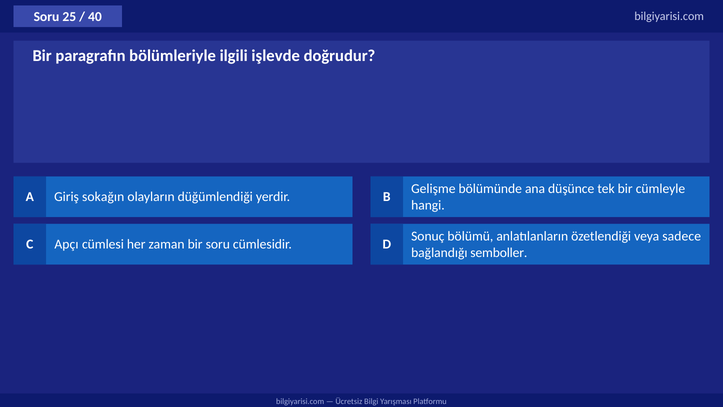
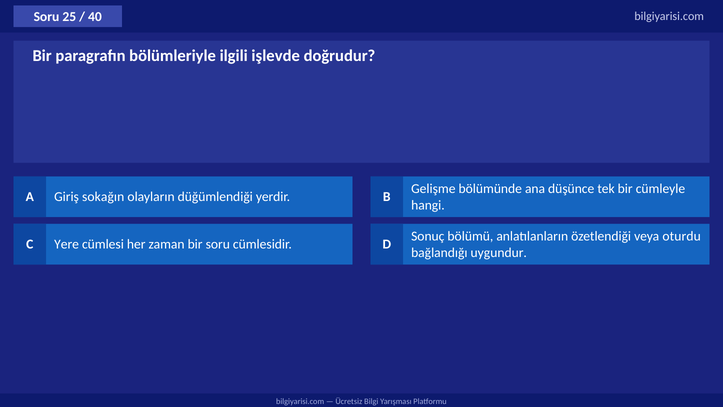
sadece: sadece -> oturdu
Apçı: Apçı -> Yere
semboller: semboller -> uygundur
